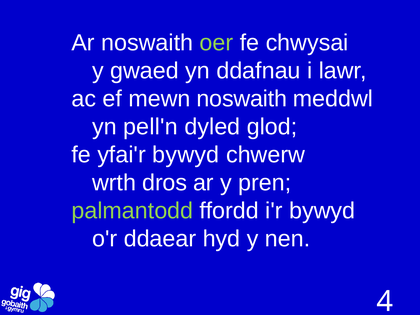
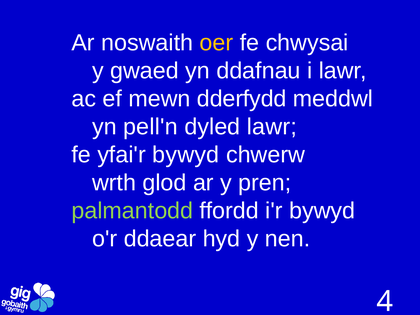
oer colour: light green -> yellow
mewn noswaith: noswaith -> dderfydd
dyled glod: glod -> lawr
dros: dros -> glod
